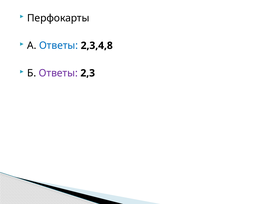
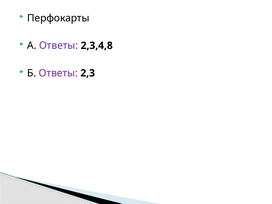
Ответы at (59, 46) colour: blue -> purple
